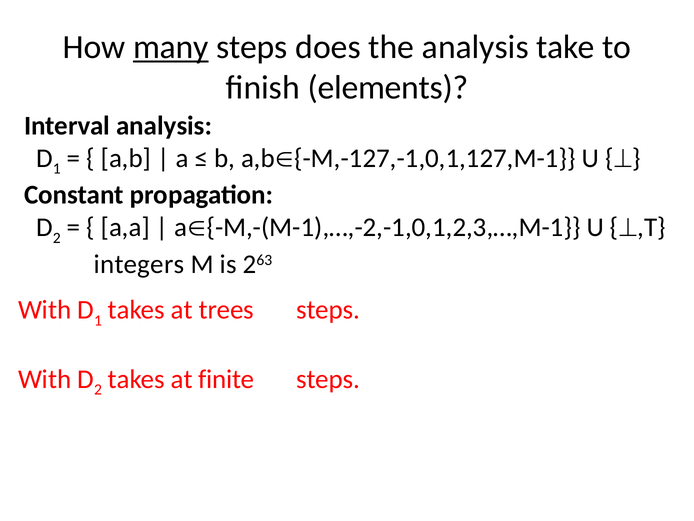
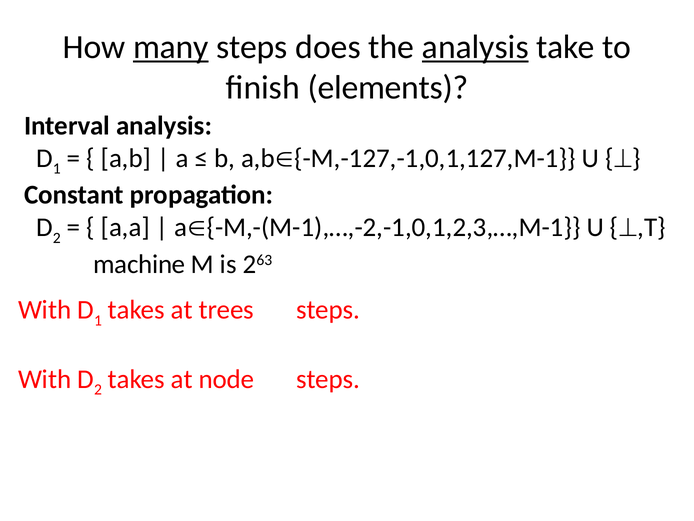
analysis at (475, 47) underline: none -> present
integers: integers -> machine
finite: finite -> node
